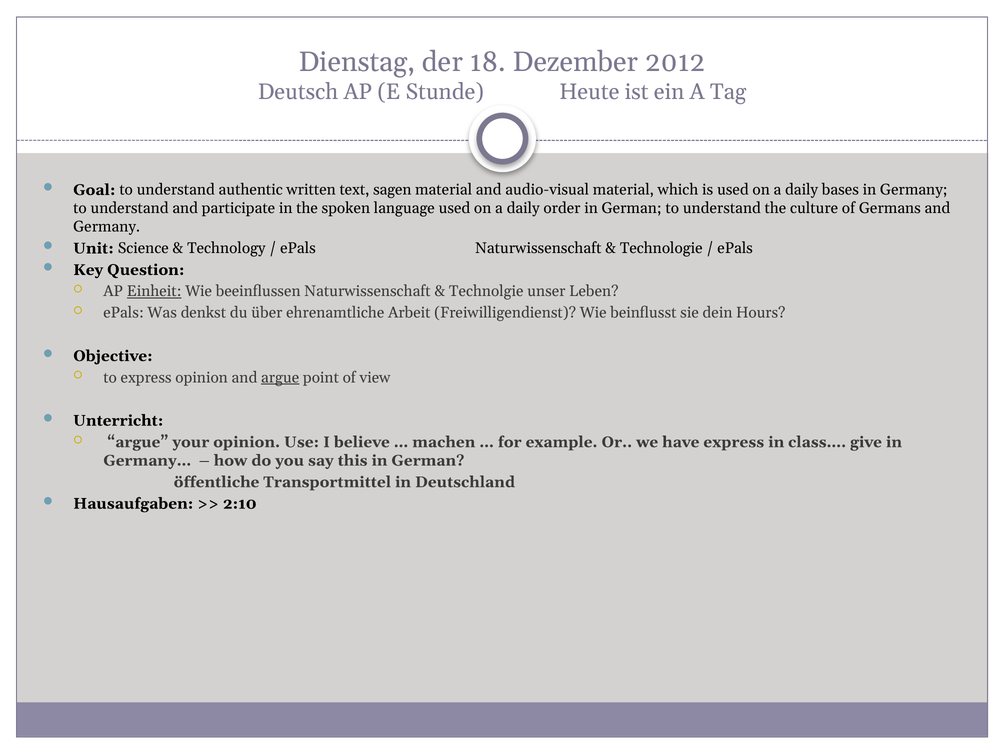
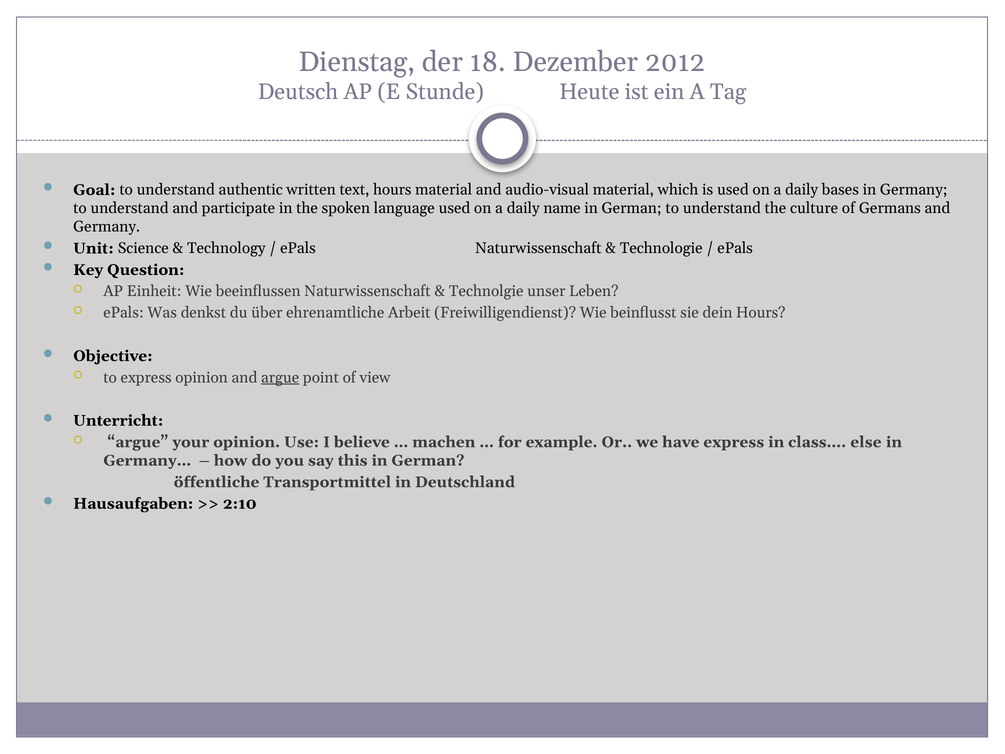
text sagen: sagen -> hours
order: order -> name
Einheit underline: present -> none
give: give -> else
